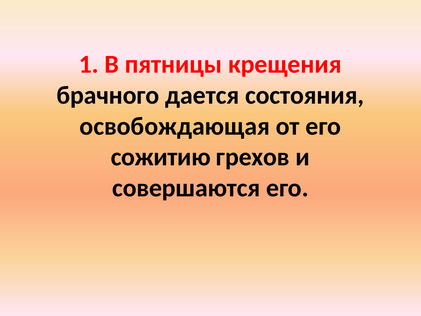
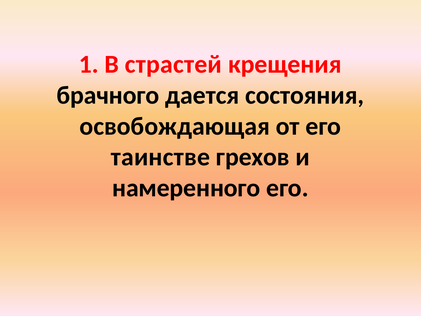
пятницы: пятницы -> страстей
сожитию: сожитию -> таинстве
совершаются: совершаются -> намеренного
